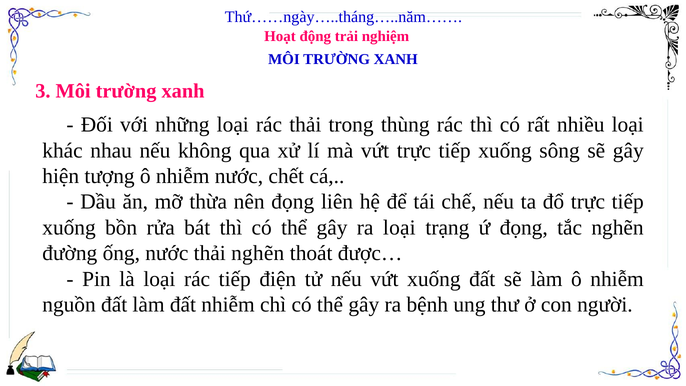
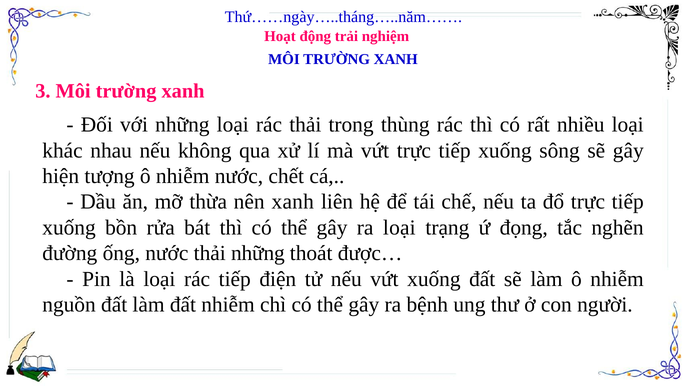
nên đọng: đọng -> xanh
thải nghẽn: nghẽn -> những
